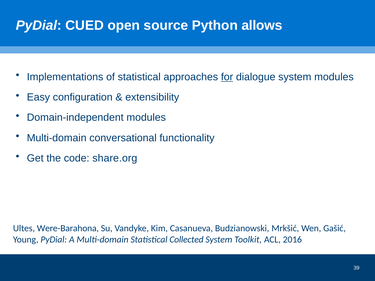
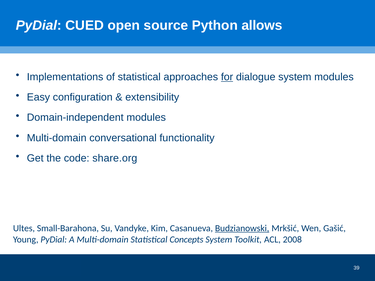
Were-Barahona: Were-Barahona -> Small-Barahona
Budzianowski underline: none -> present
Collected: Collected -> Concepts
2016: 2016 -> 2008
